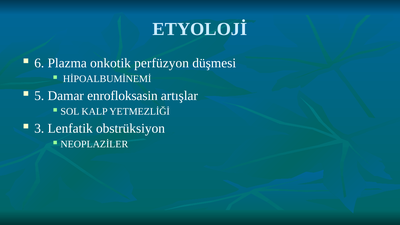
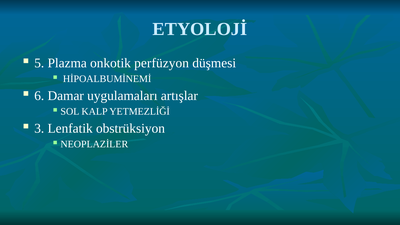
6: 6 -> 5
5: 5 -> 6
enrofloksasin: enrofloksasin -> uygulamaları
